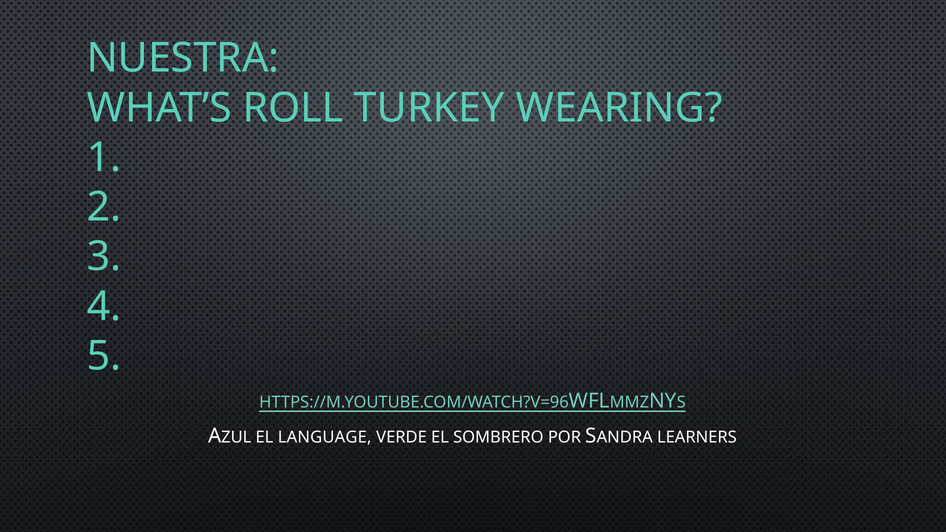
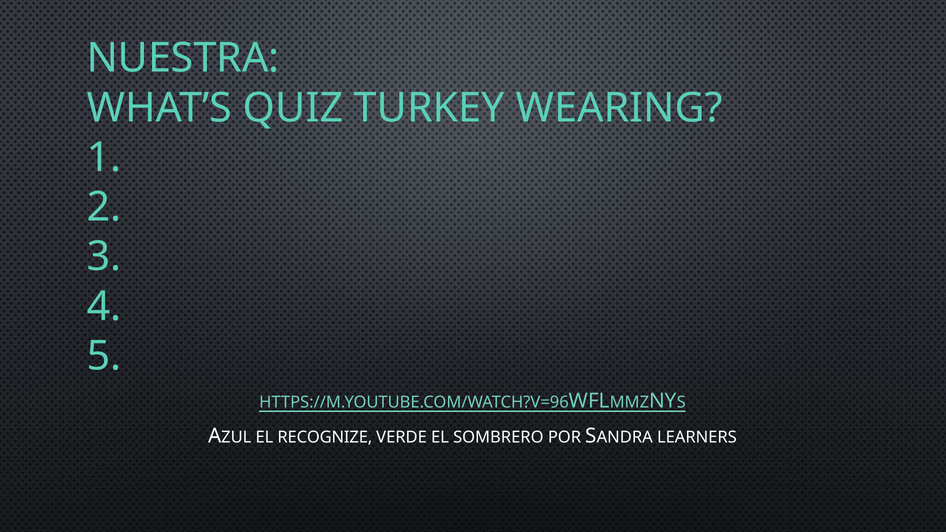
ROLL: ROLL -> QUIZ
LANGUAGE: LANGUAGE -> RECOGNIZE
